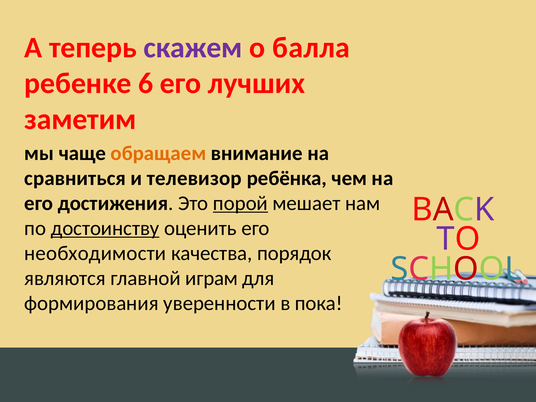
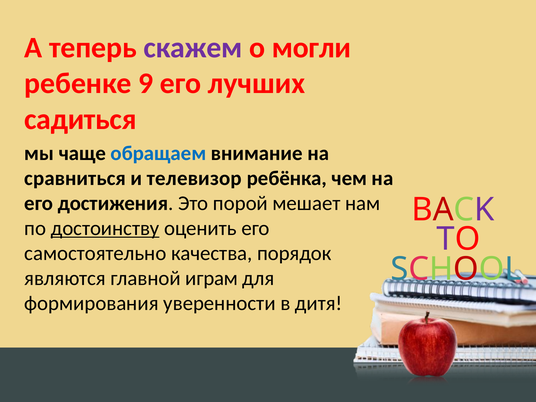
балла: балла -> могли
6: 6 -> 9
заметим: заметим -> садиться
обращаем colour: orange -> blue
порой underline: present -> none
необходимости: необходимости -> самостоятельно
пока: пока -> дитя
